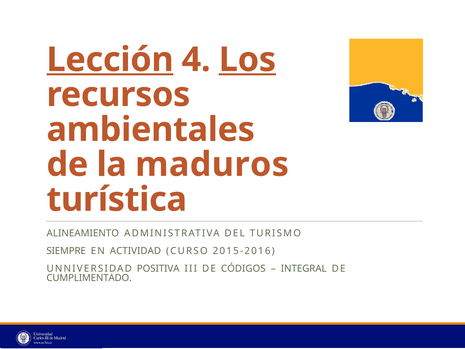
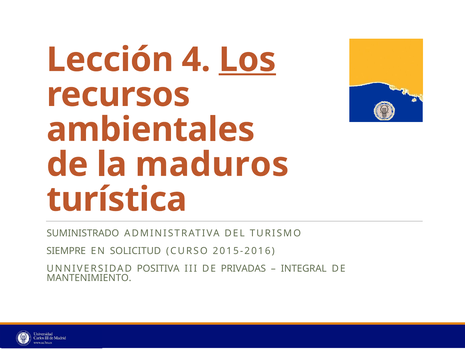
Lección underline: present -> none
ALINEAMIENTO: ALINEAMIENTO -> SUMINISTRADO
ACTIVIDAD: ACTIVIDAD -> SOLICITUD
CÓDIGOS: CÓDIGOS -> PRIVADAS
CUMPLIMENTADO: CUMPLIMENTADO -> MANTENIMIENTO
